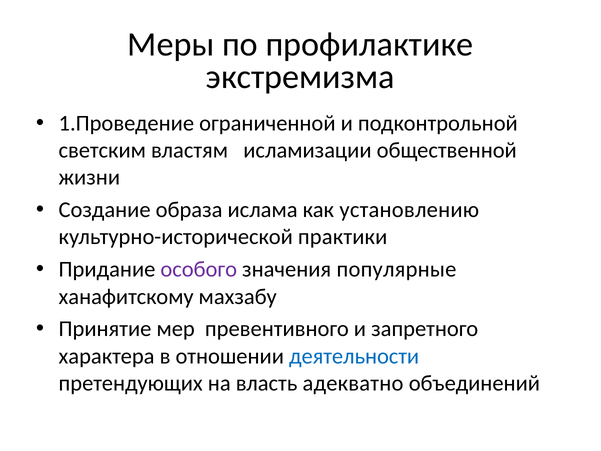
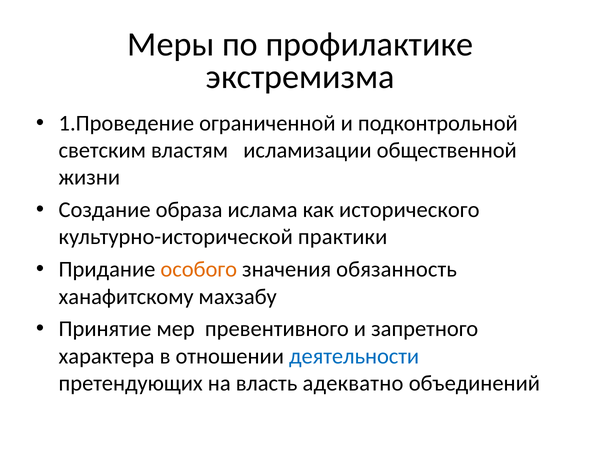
установлению: установлению -> исторического
особого colour: purple -> orange
популярные: популярные -> обязанность
